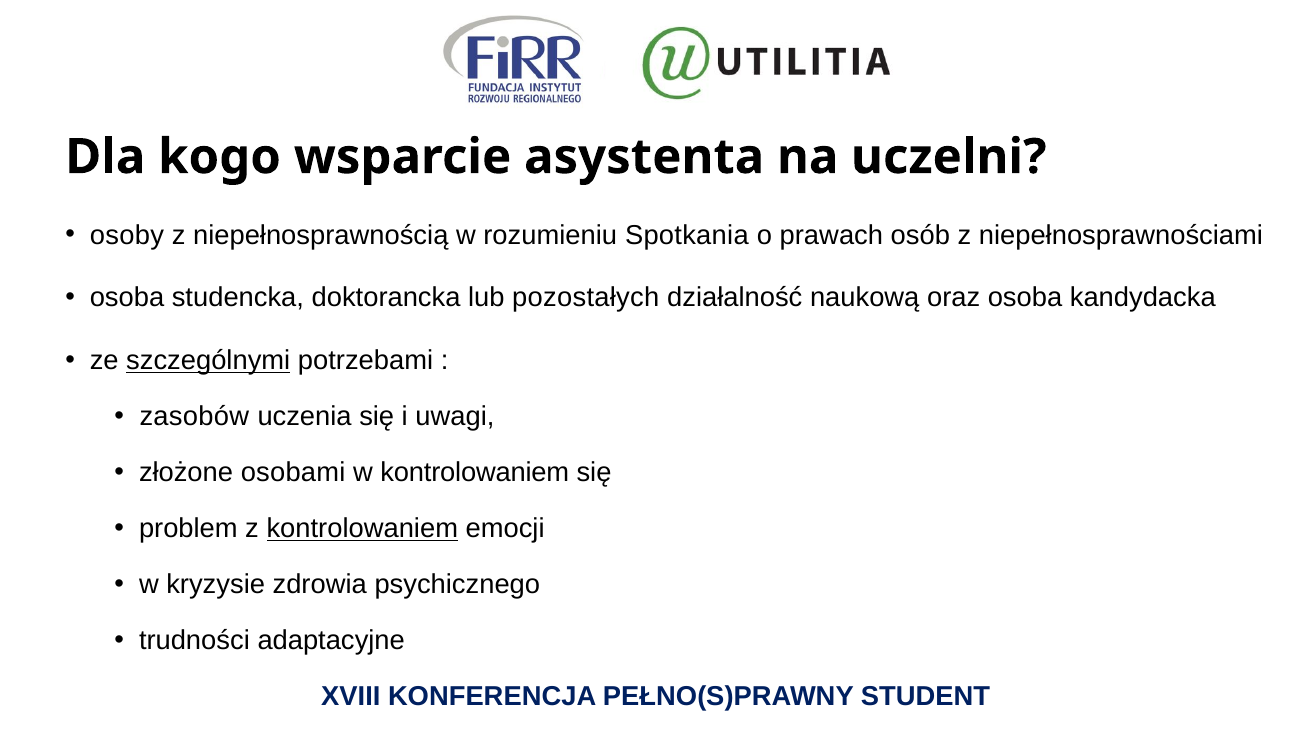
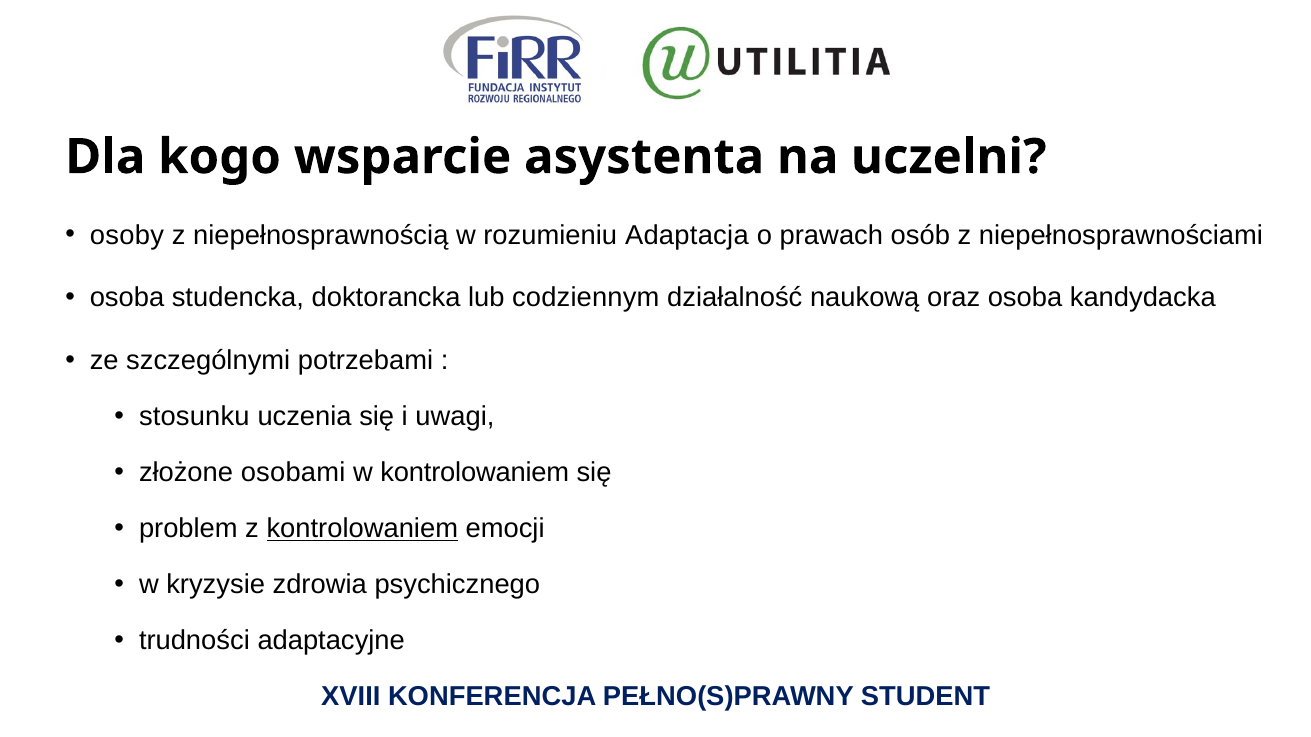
Spotkania: Spotkania -> Adaptacja
pozostałych: pozostałych -> codziennym
szczególnymi underline: present -> none
zasobów: zasobów -> stosunku
